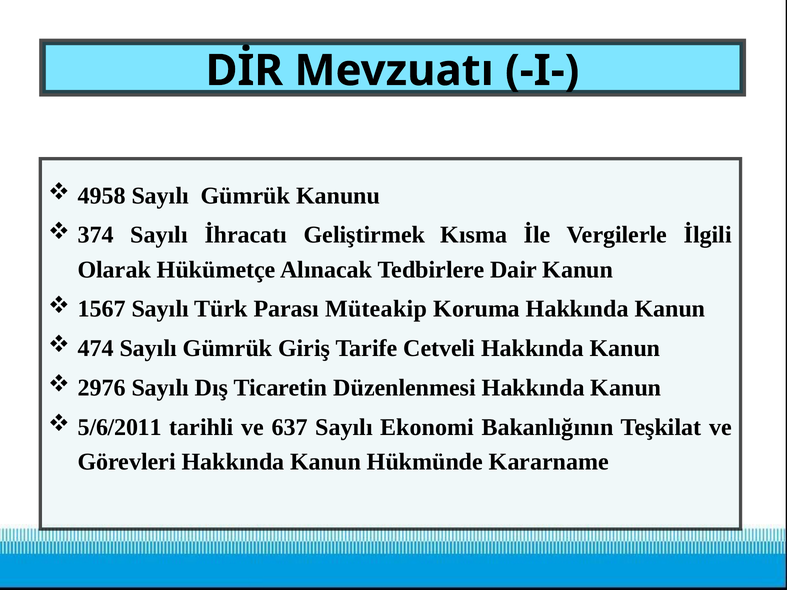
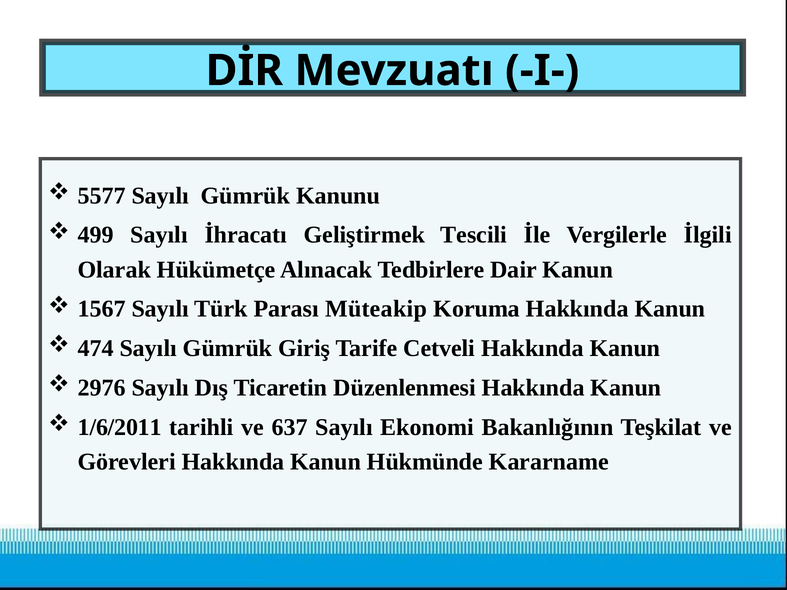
4958: 4958 -> 5577
374: 374 -> 499
Kısma: Kısma -> Tescili
5/6/2011: 5/6/2011 -> 1/6/2011
